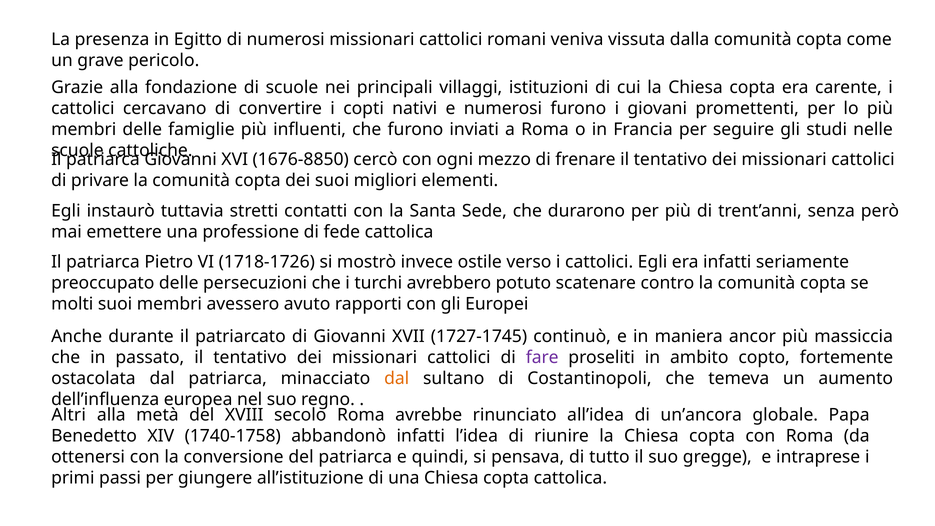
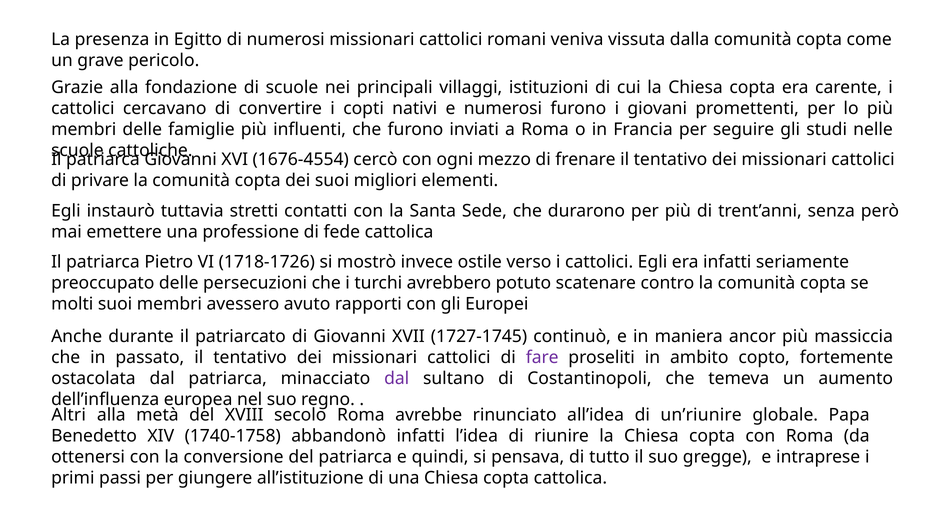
1676-8850: 1676-8850 -> 1676-4554
dal at (397, 379) colour: orange -> purple
un’ancora: un’ancora -> un’riunire
